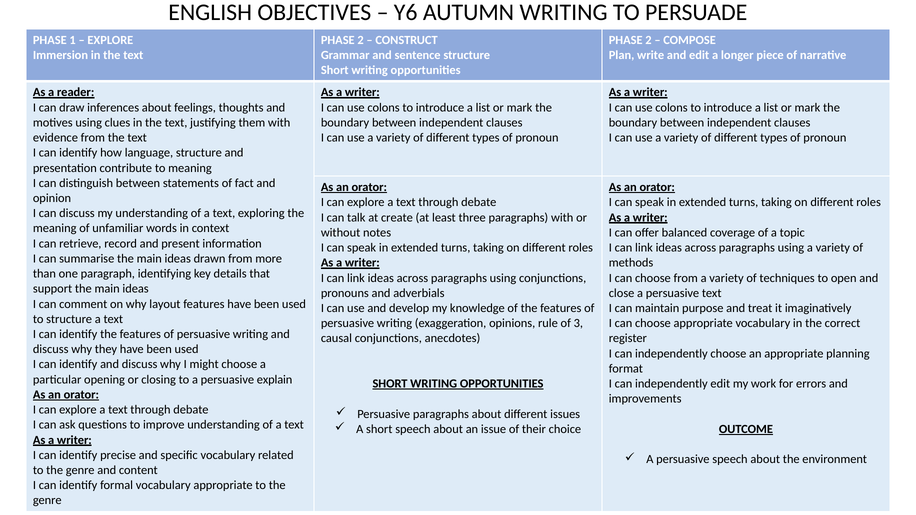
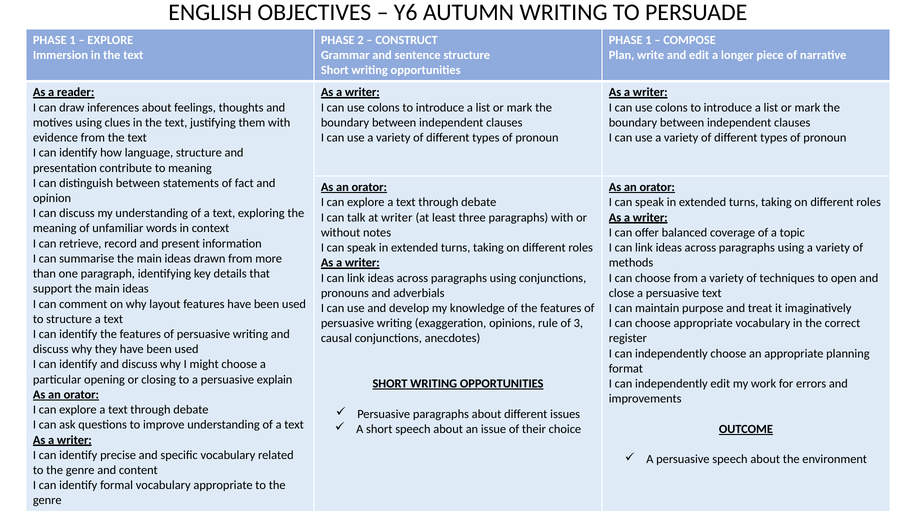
2 at (648, 40): 2 -> 1
at create: create -> writer
